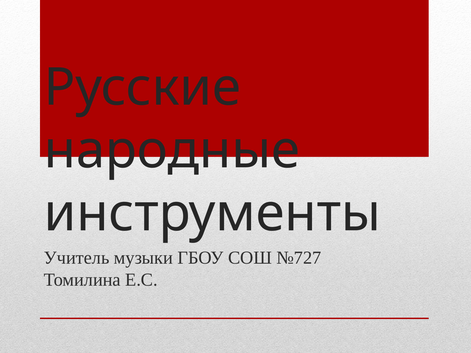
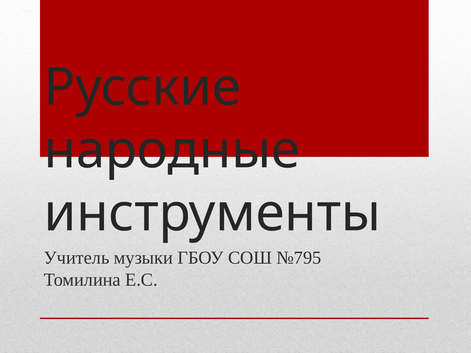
№727: №727 -> №795
